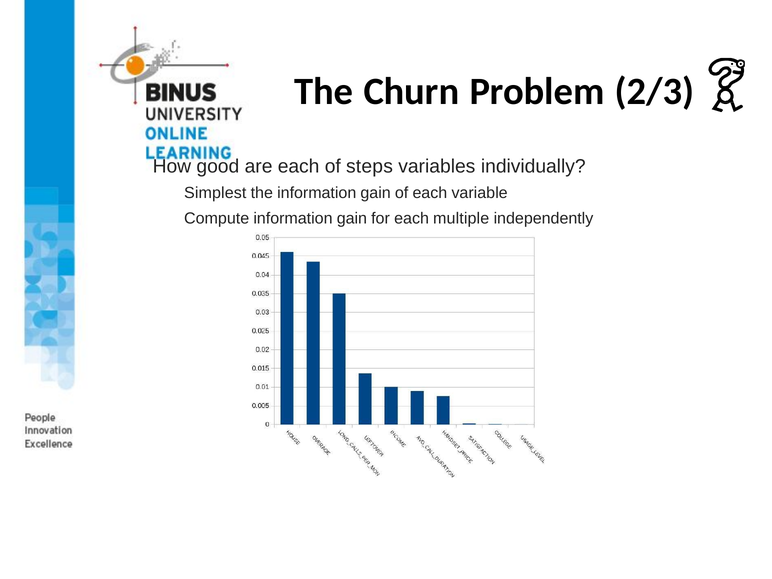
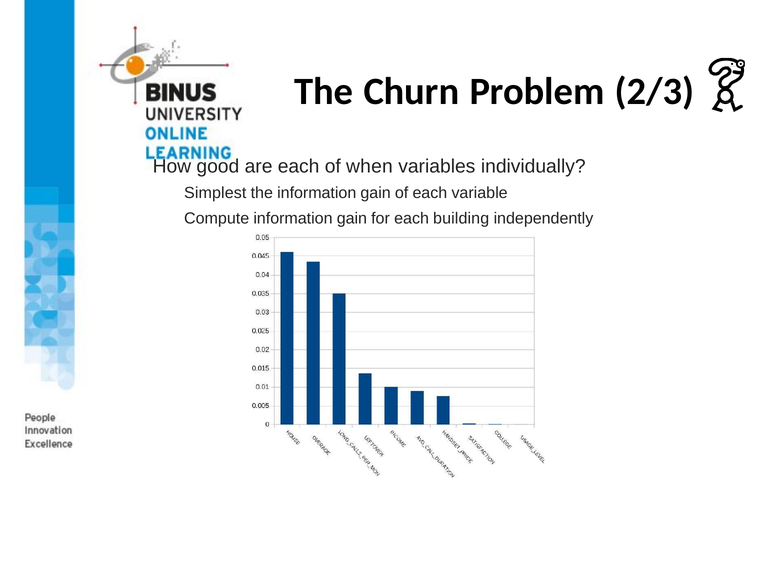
steps: steps -> when
multiple: multiple -> building
